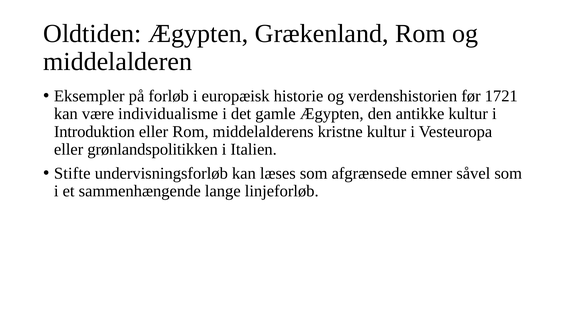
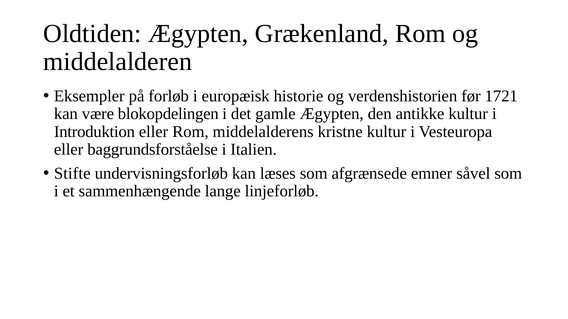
individualisme: individualisme -> blokopdelingen
grønlandspolitikken: grønlandspolitikken -> baggrundsforståelse
